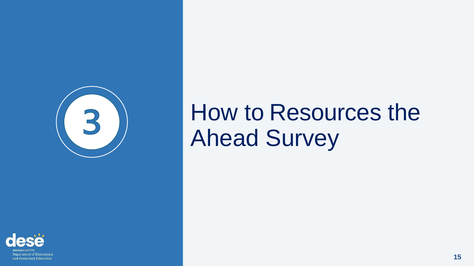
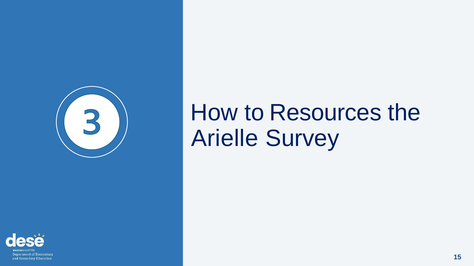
Ahead: Ahead -> Arielle
